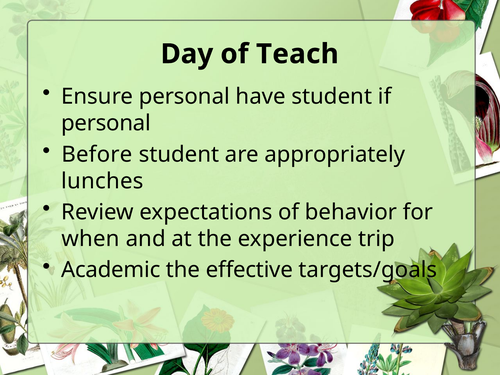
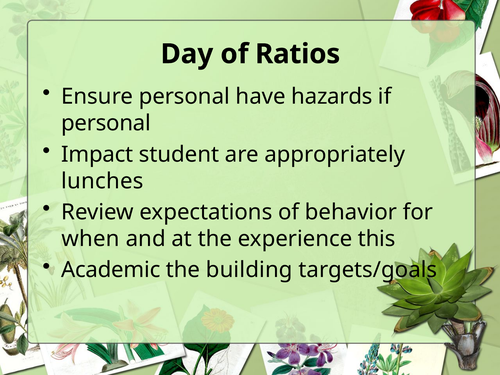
Teach: Teach -> Ratios
have student: student -> hazards
Before: Before -> Impact
trip: trip -> this
effective: effective -> building
